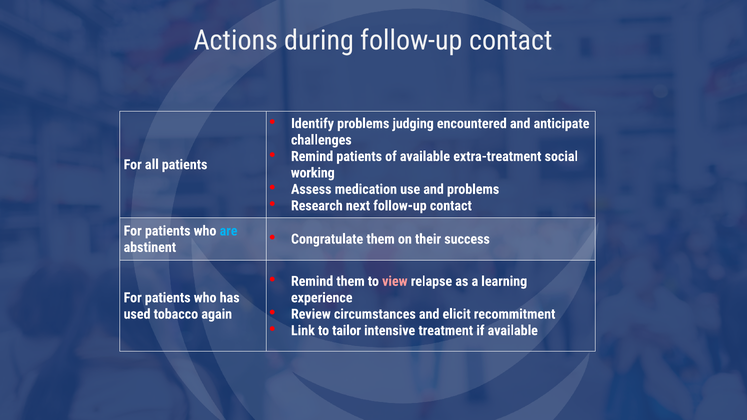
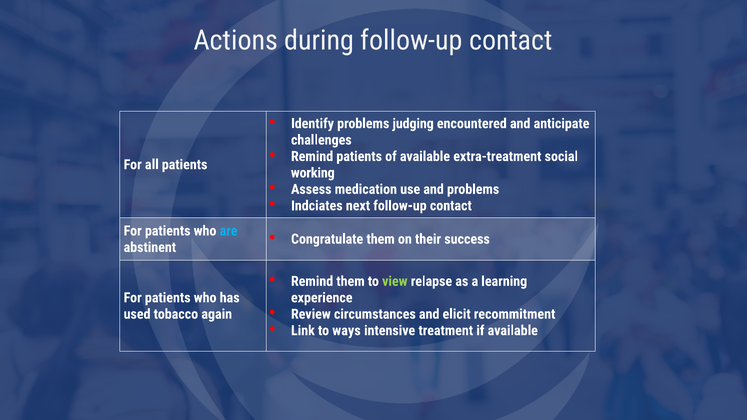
Research: Research -> Indciates
view colour: pink -> light green
tailor: tailor -> ways
